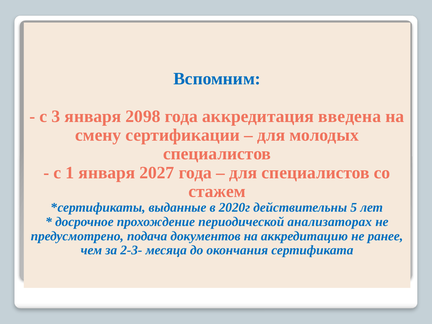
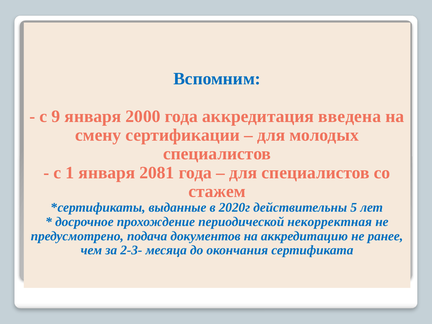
3: 3 -> 9
2098: 2098 -> 2000
2027: 2027 -> 2081
анализаторах: анализаторах -> некорректная
